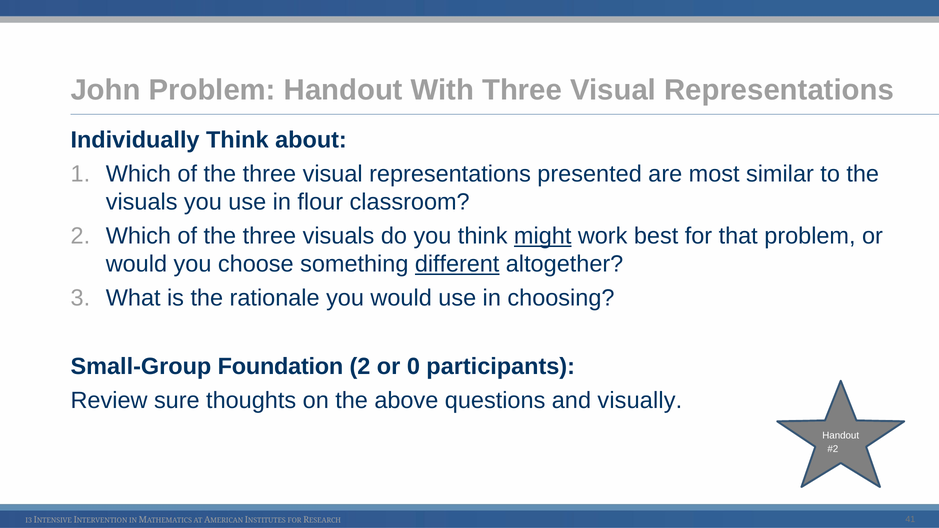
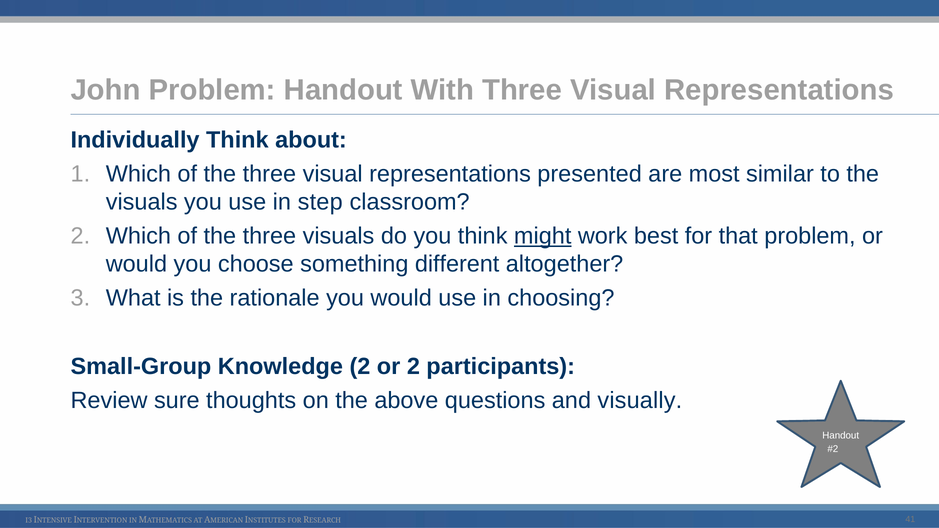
flour: flour -> step
different underline: present -> none
Foundation: Foundation -> Knowledge
or 0: 0 -> 2
